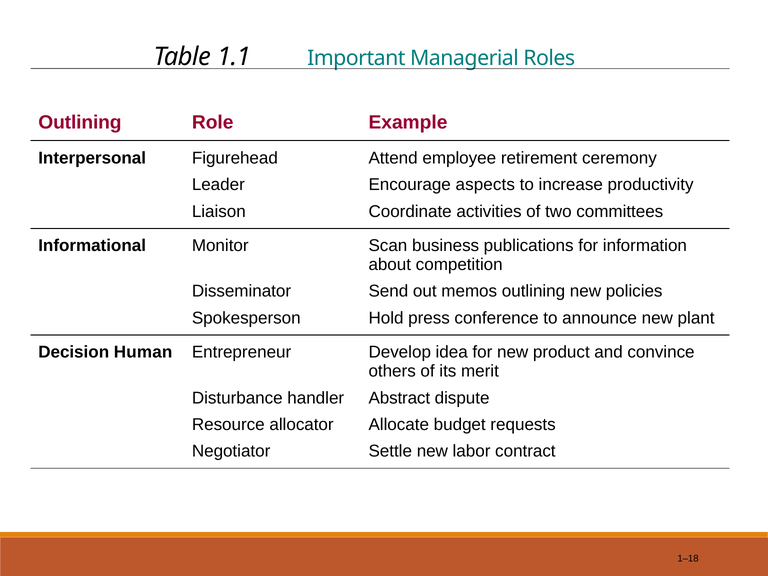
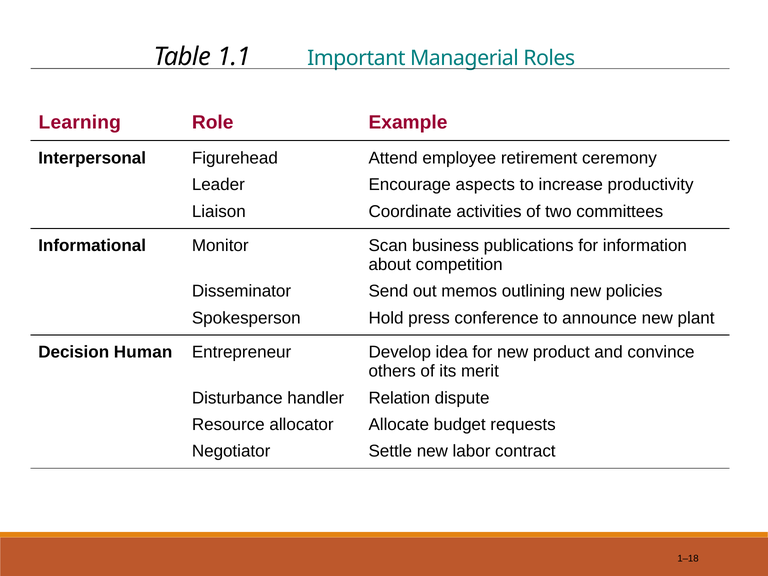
Outlining at (80, 123): Outlining -> Learning
Abstract: Abstract -> Relation
